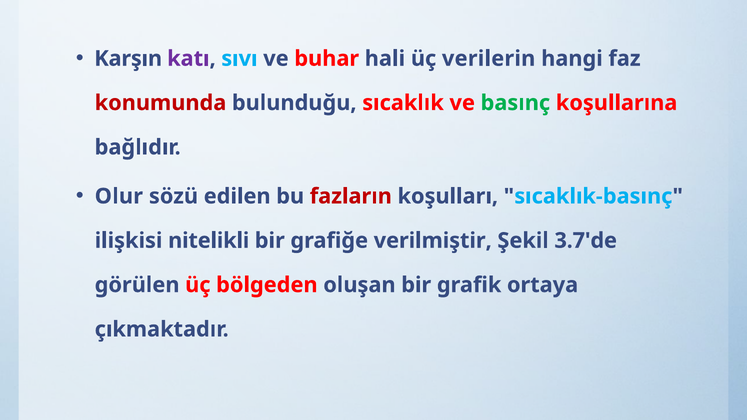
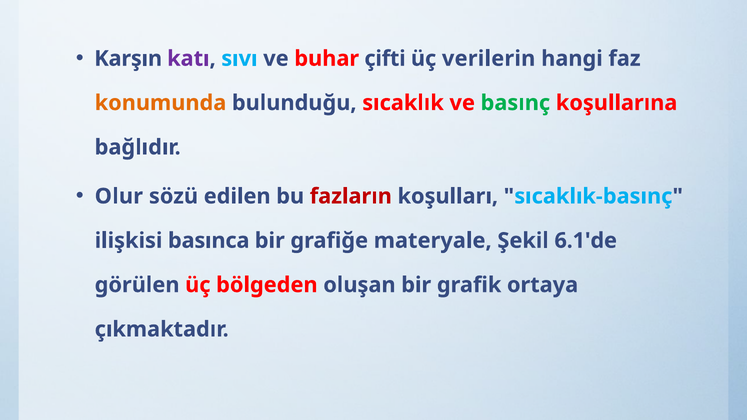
hali: hali -> çifti
konumunda colour: red -> orange
nitelikli: nitelikli -> basınca
verilmiştir: verilmiştir -> materyale
3.7'de: 3.7'de -> 6.1'de
